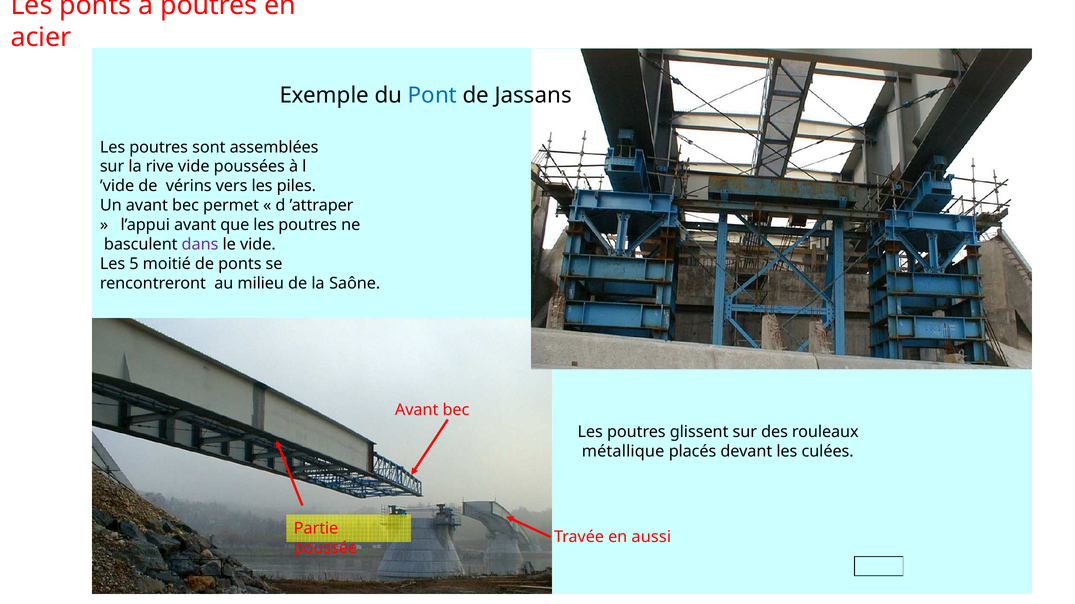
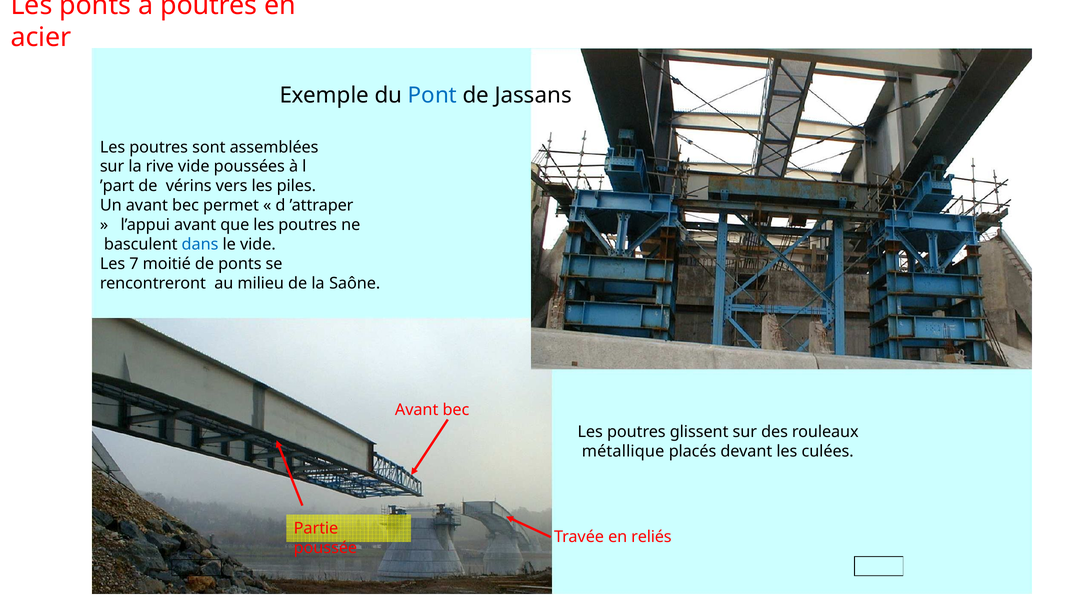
’vide: ’vide -> ’part
dans colour: purple -> blue
5: 5 -> 7
aussi: aussi -> reliés
